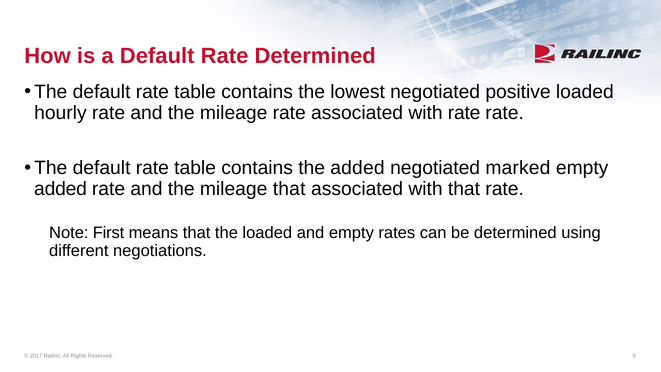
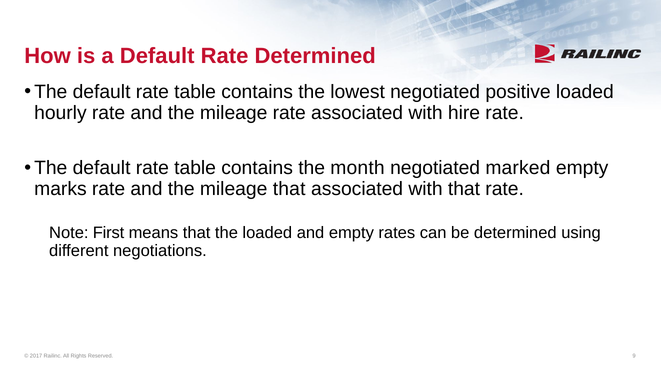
with rate: rate -> hire
the added: added -> month
added at (61, 189): added -> marks
